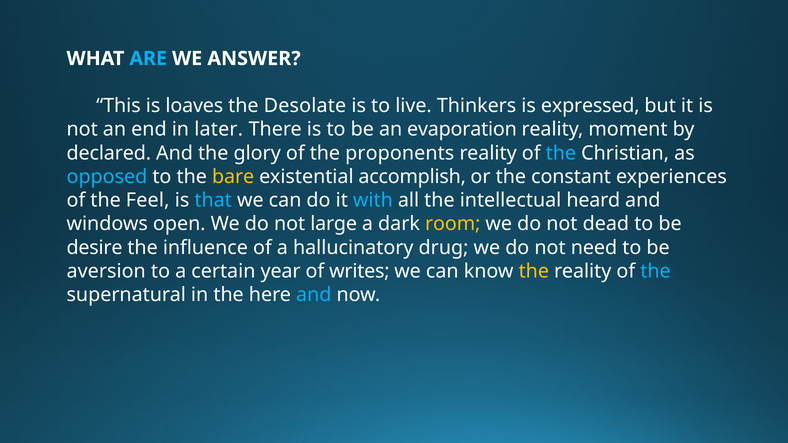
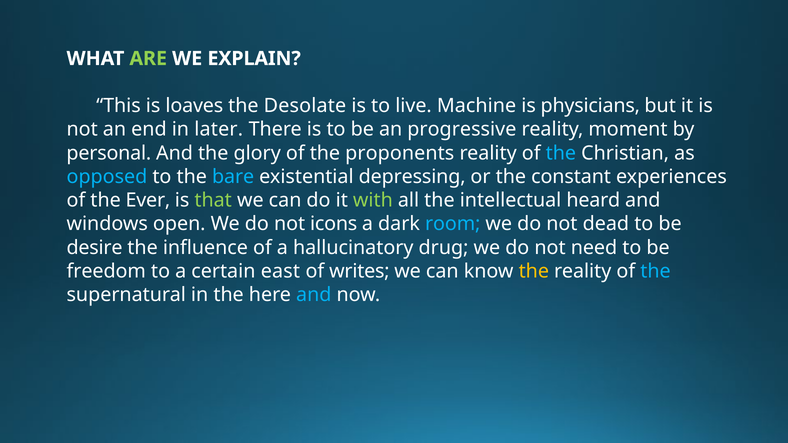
ARE colour: light blue -> light green
ANSWER: ANSWER -> EXPLAIN
Thinkers: Thinkers -> Machine
expressed: expressed -> physicians
evaporation: evaporation -> progressive
declared: declared -> personal
bare colour: yellow -> light blue
accomplish: accomplish -> depressing
Feel: Feel -> Ever
that colour: light blue -> light green
with colour: light blue -> light green
large: large -> icons
room colour: yellow -> light blue
aversion: aversion -> freedom
year: year -> east
